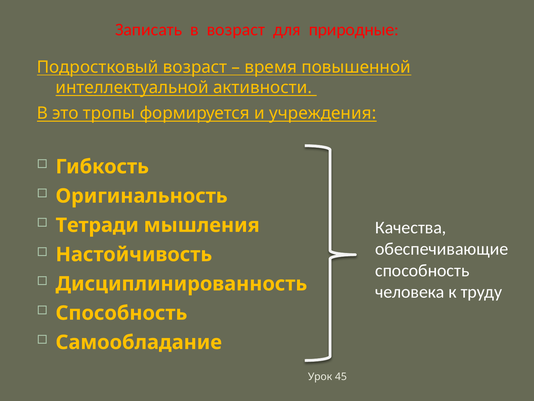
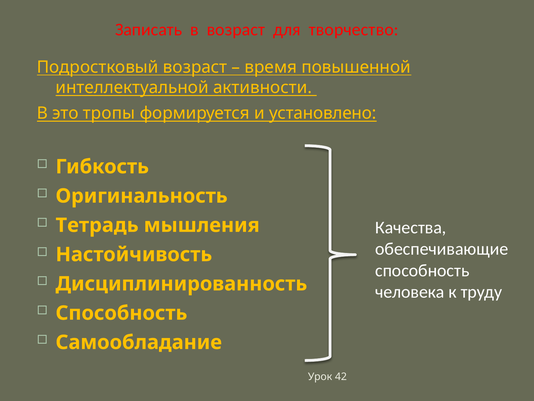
природные: природные -> творчество
учреждения: учреждения -> установлено
Тетради: Тетради -> Тетрадь
45: 45 -> 42
